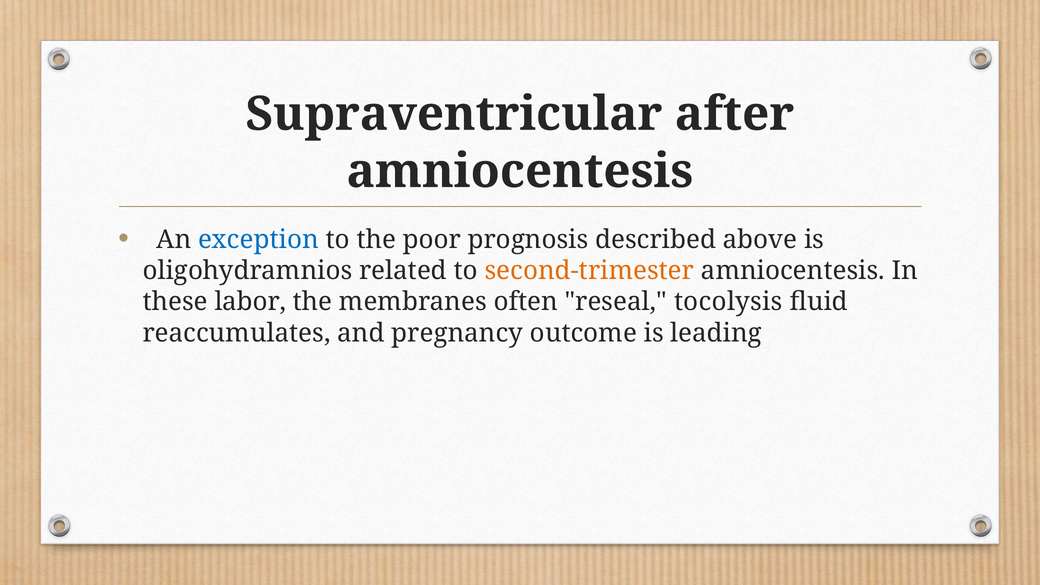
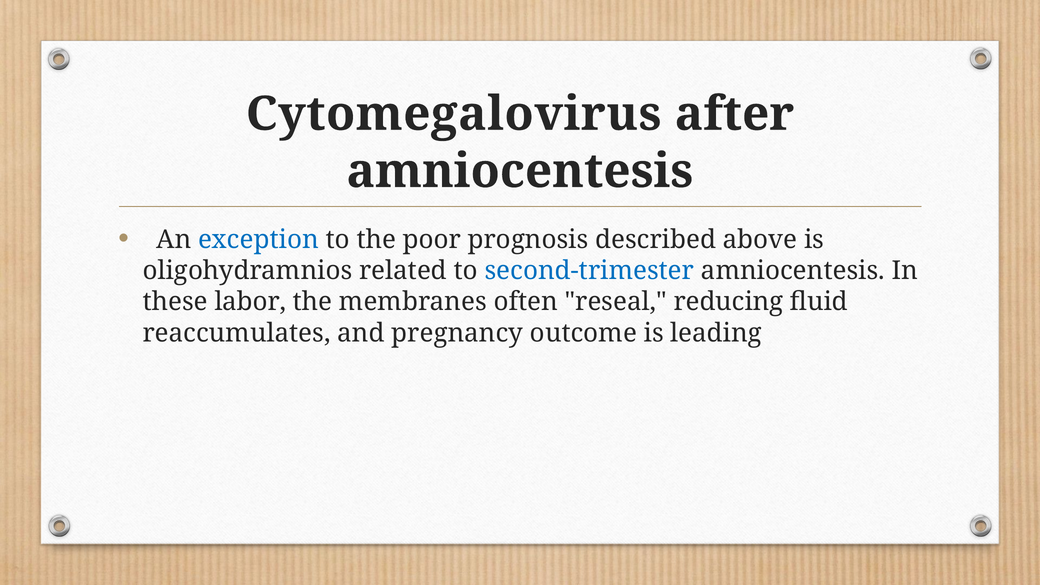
Supraventricular: Supraventricular -> Cytomegalovirus
second-trimester colour: orange -> blue
tocolysis: tocolysis -> reducing
